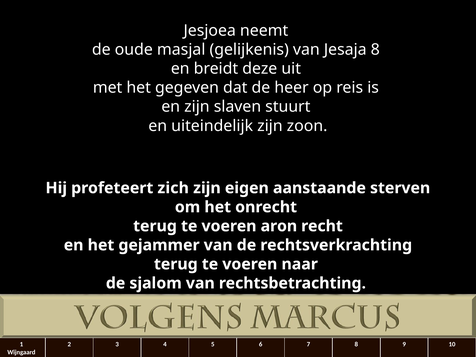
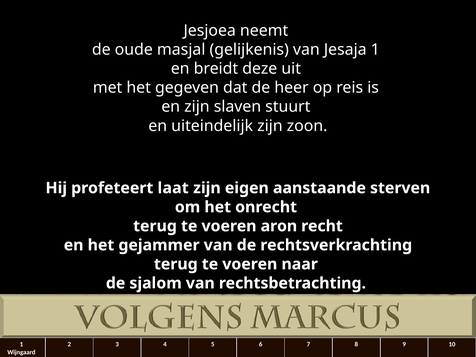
Jesaja 8: 8 -> 1
zich: zich -> laat
